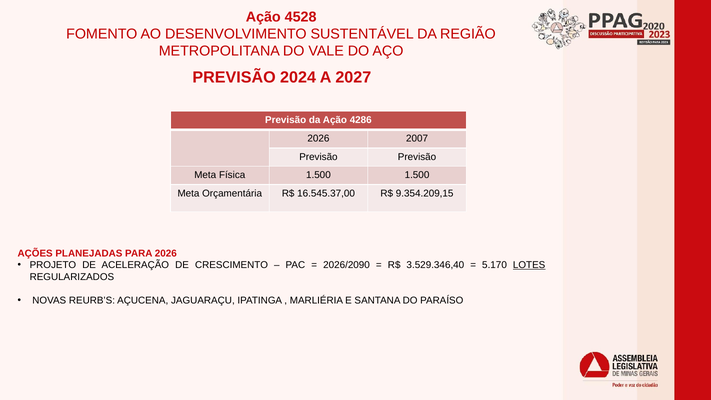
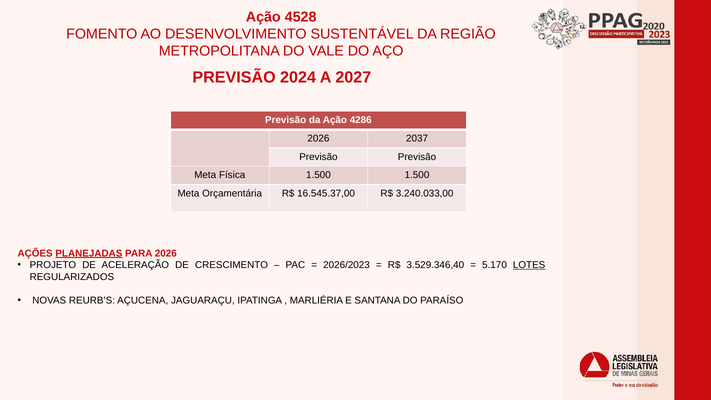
2007: 2007 -> 2037
9.354.209,15: 9.354.209,15 -> 3.240.033,00
PLANEJADAS underline: none -> present
2026/2090: 2026/2090 -> 2026/2023
